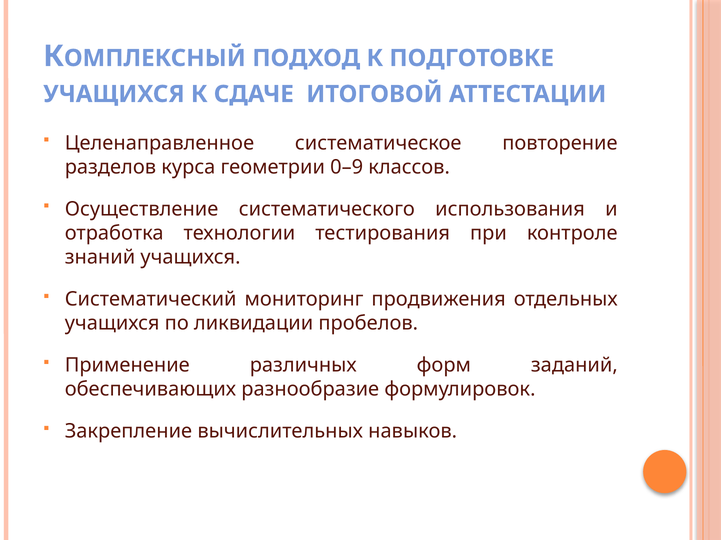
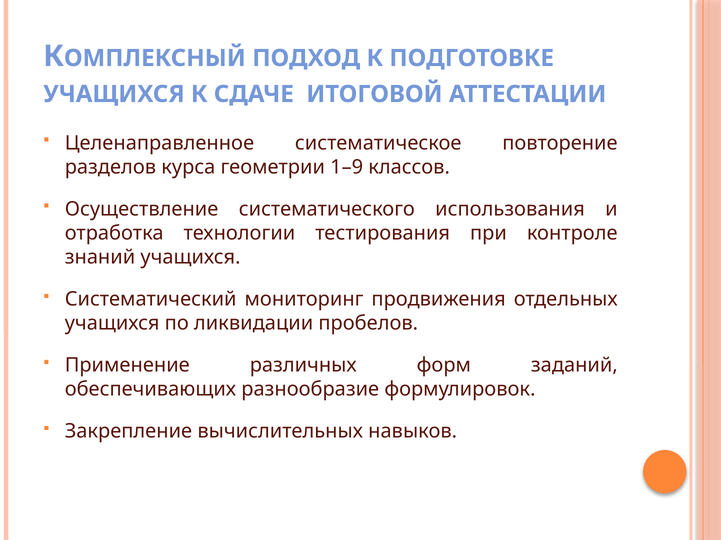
0–9: 0–9 -> 1–9
